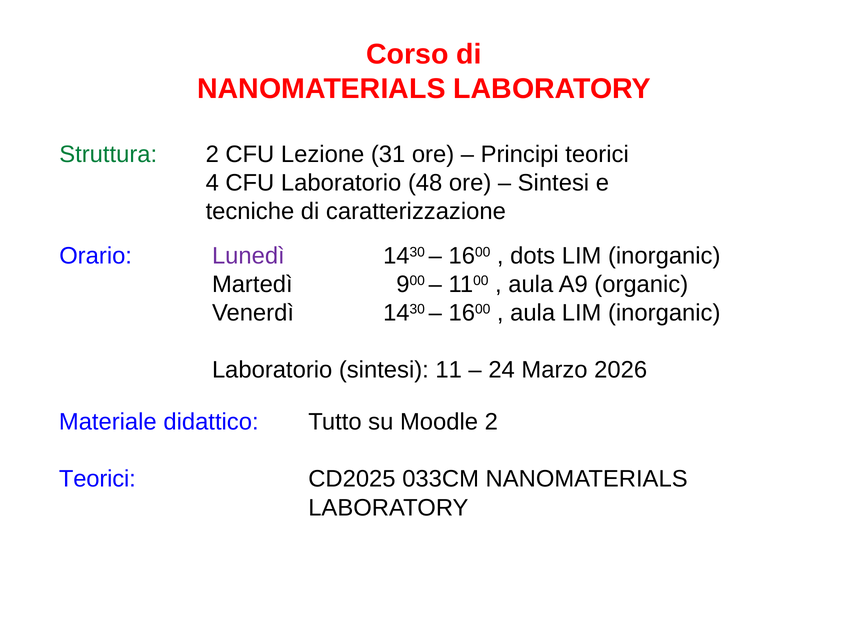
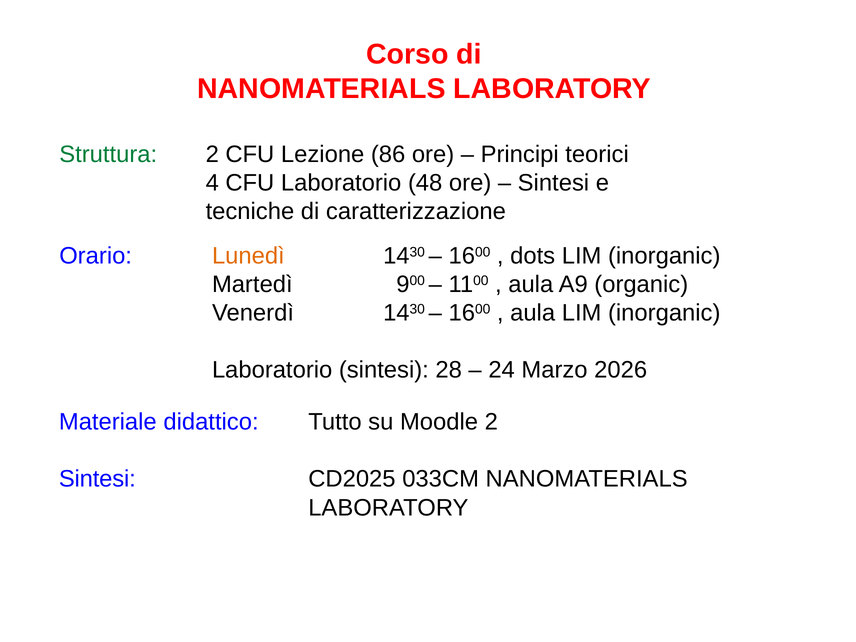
31: 31 -> 86
Lunedì colour: purple -> orange
11: 11 -> 28
Teorici at (97, 479): Teorici -> Sintesi
